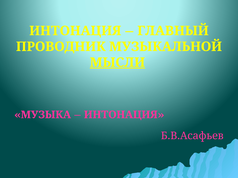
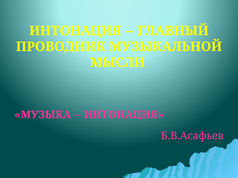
МЫСЛИ underline: present -> none
